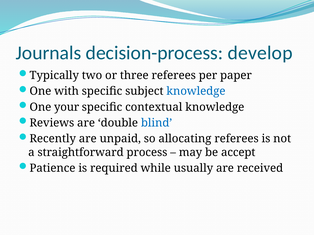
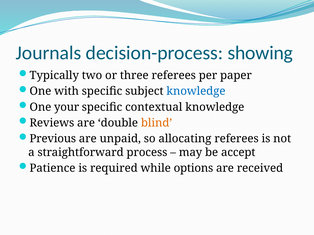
develop: develop -> showing
blind colour: blue -> orange
Recently: Recently -> Previous
usually: usually -> options
